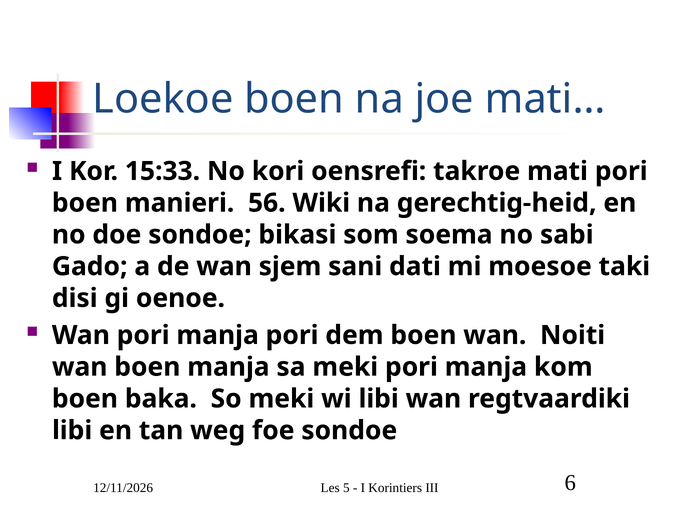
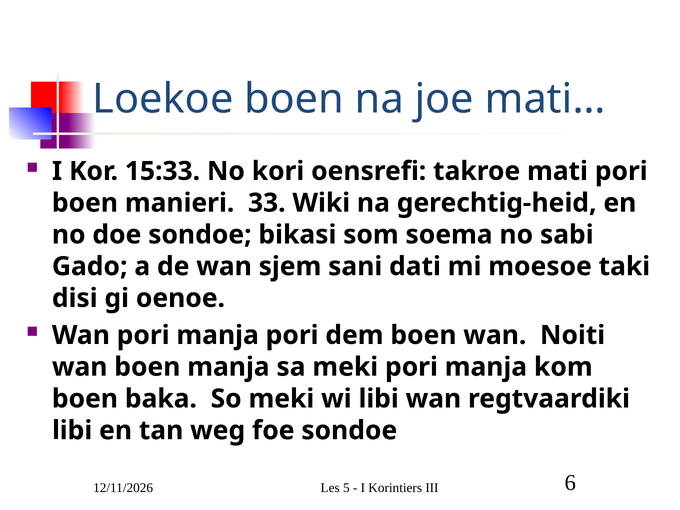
56: 56 -> 33
